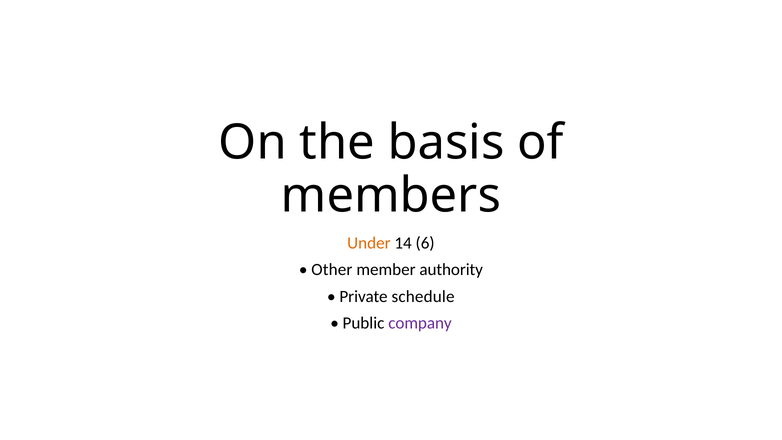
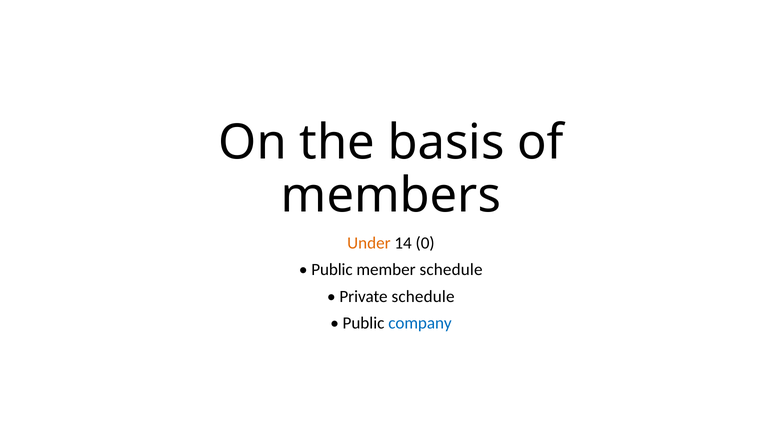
6: 6 -> 0
Other at (332, 270): Other -> Public
member authority: authority -> schedule
company colour: purple -> blue
